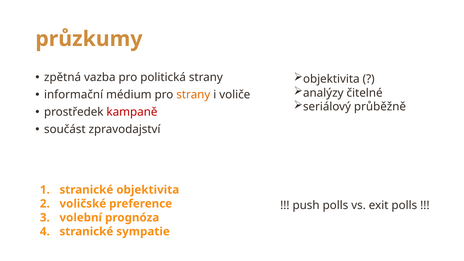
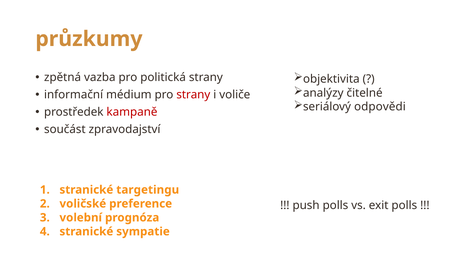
strany at (193, 95) colour: orange -> red
průběžně: průběžně -> odpovědi
stranické objektivita: objektivita -> targetingu
